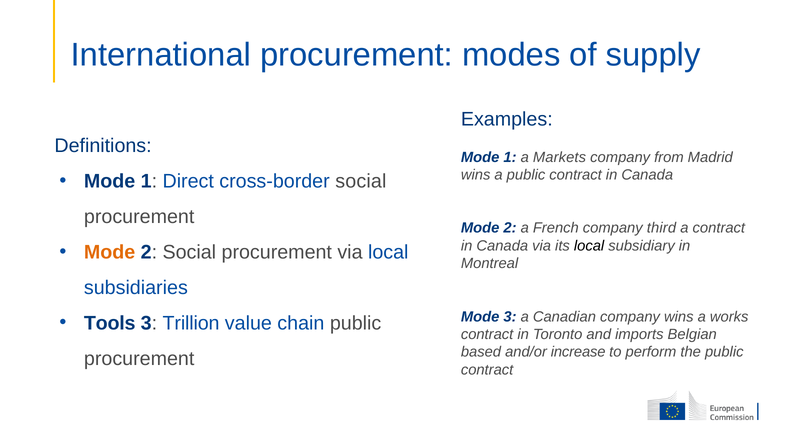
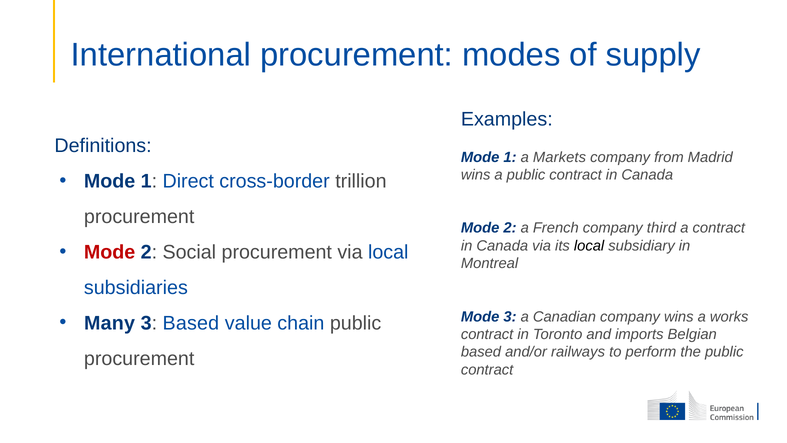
cross-border social: social -> trillion
Mode at (110, 252) colour: orange -> red
Tools: Tools -> Many
3 Trillion: Trillion -> Based
increase: increase -> railways
